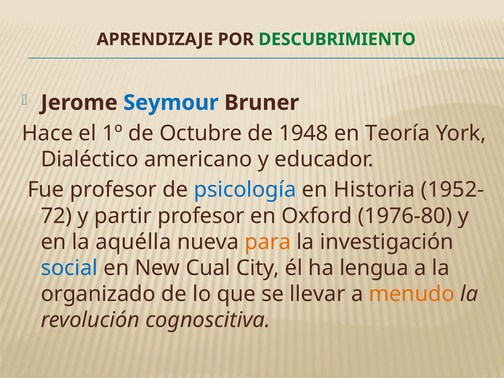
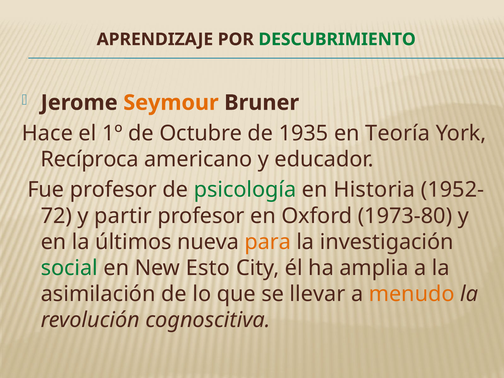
Seymour colour: blue -> orange
1948: 1948 -> 1935
Dialéctico: Dialéctico -> Recíproca
psicología colour: blue -> green
1976-80: 1976-80 -> 1973-80
aquélla: aquélla -> últimos
social colour: blue -> green
Cual: Cual -> Esto
lengua: lengua -> amplia
organizado: organizado -> asimilación
